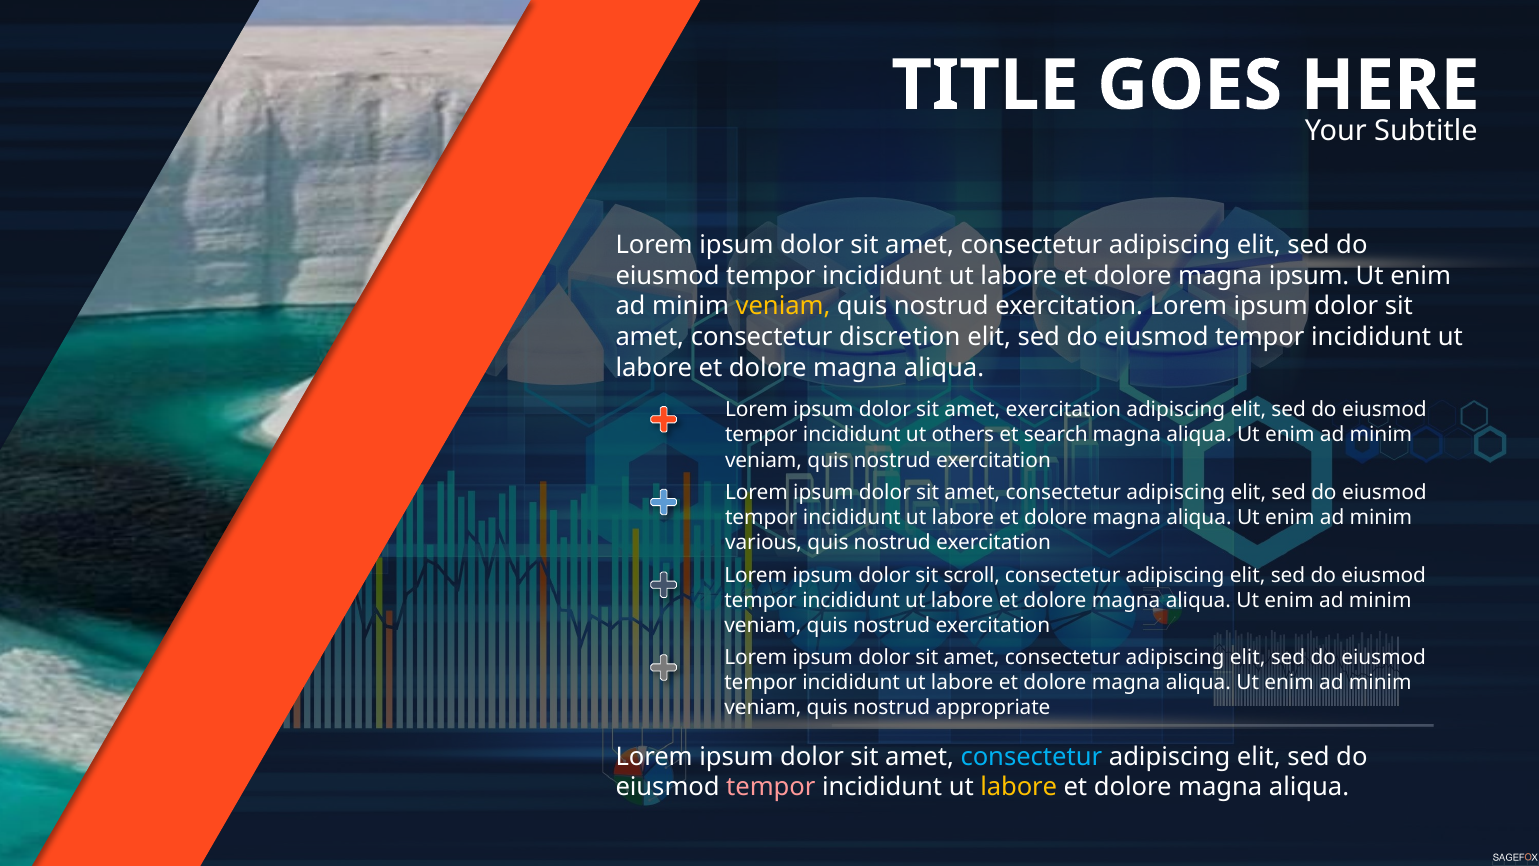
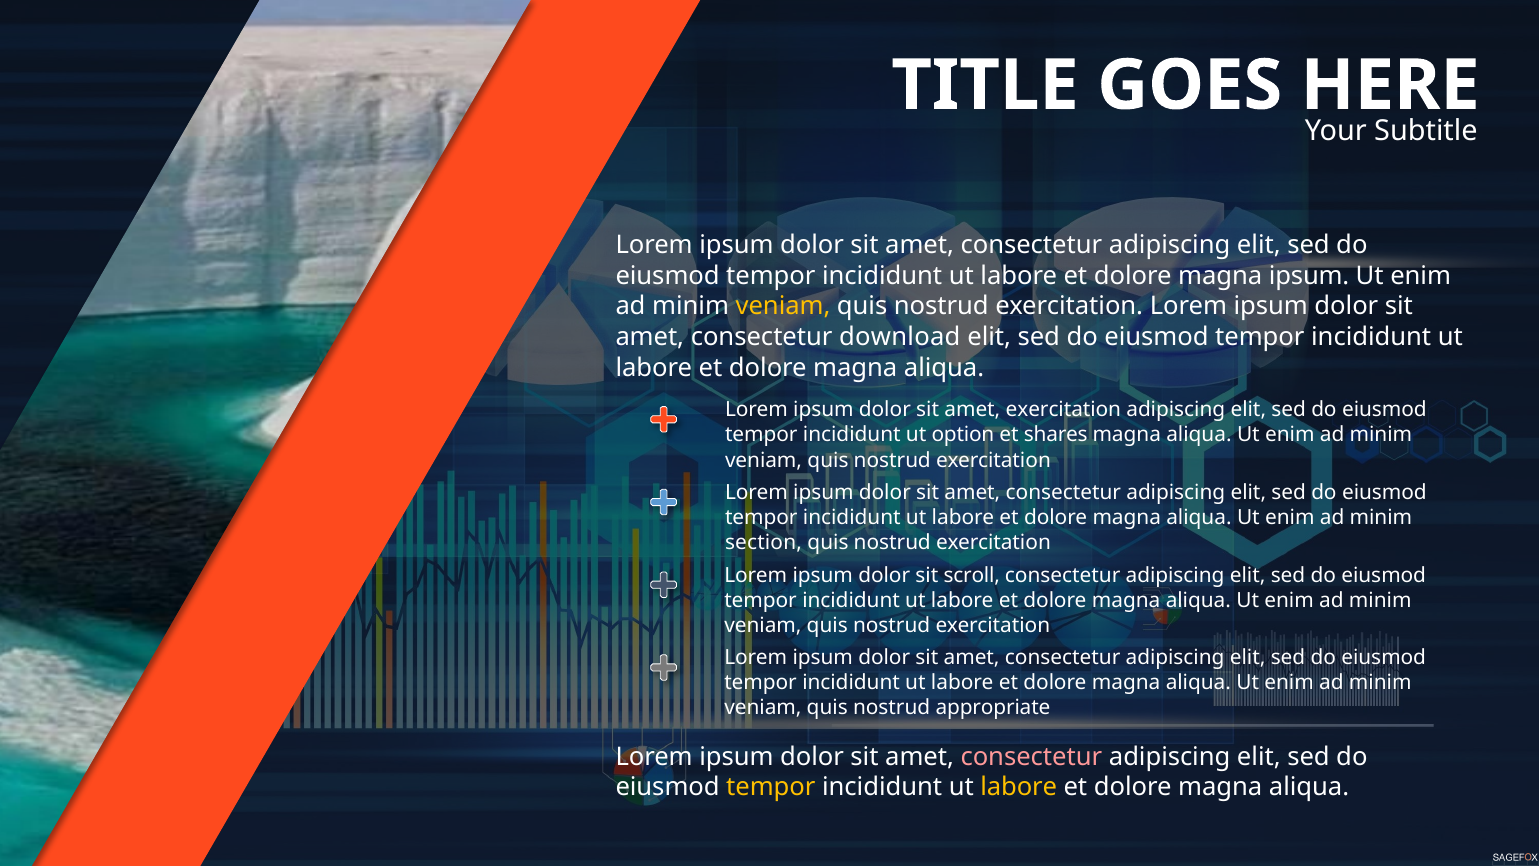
discretion: discretion -> download
others: others -> option
search: search -> shares
various: various -> section
consectetur at (1031, 756) colour: light blue -> pink
tempor at (771, 787) colour: pink -> yellow
